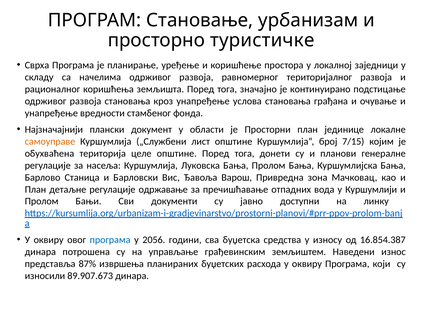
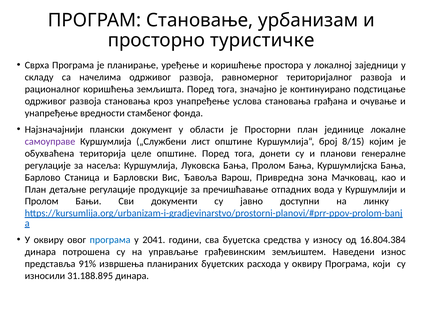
самоуправе colour: orange -> purple
7/15: 7/15 -> 8/15
одржавање: одржавање -> продукције
2056: 2056 -> 2041
16.854.387: 16.854.387 -> 16.804.384
87%: 87% -> 91%
89.907.673: 89.907.673 -> 31.188.895
